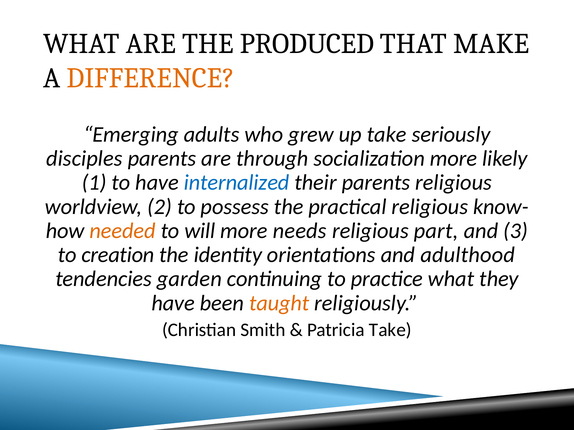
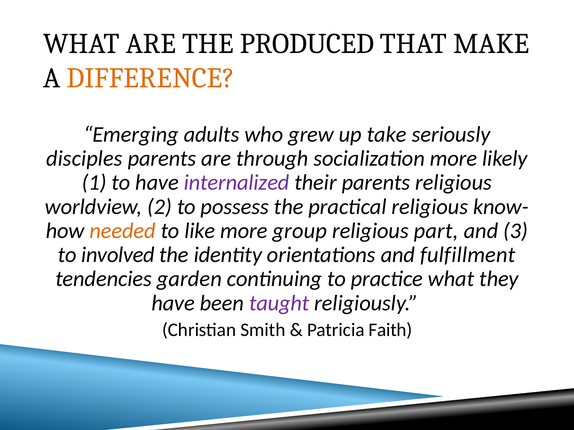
internalized colour: blue -> purple
will: will -> like
needs: needs -> group
creation: creation -> involved
adulthood: adulthood -> fulfillment
taught colour: orange -> purple
Patricia Take: Take -> Faith
